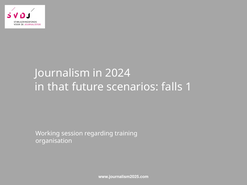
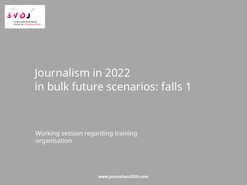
2024: 2024 -> 2022
that: that -> bulk
